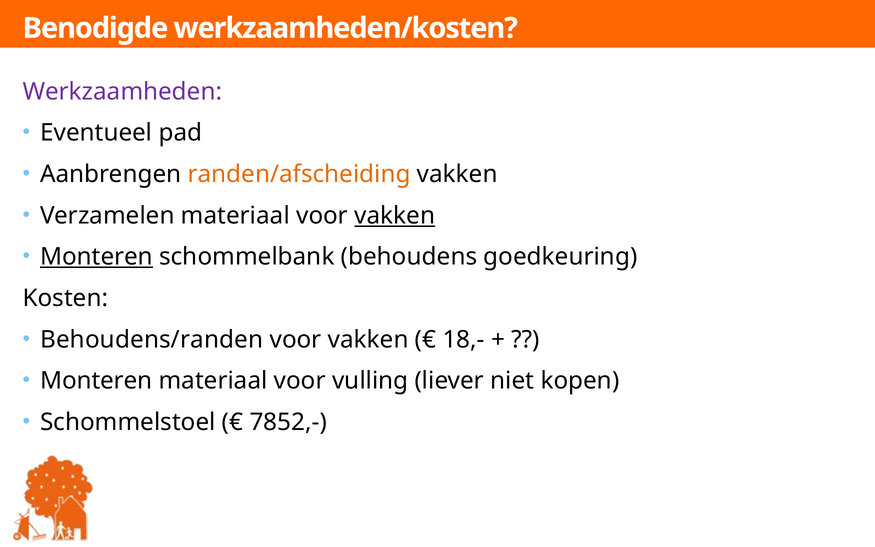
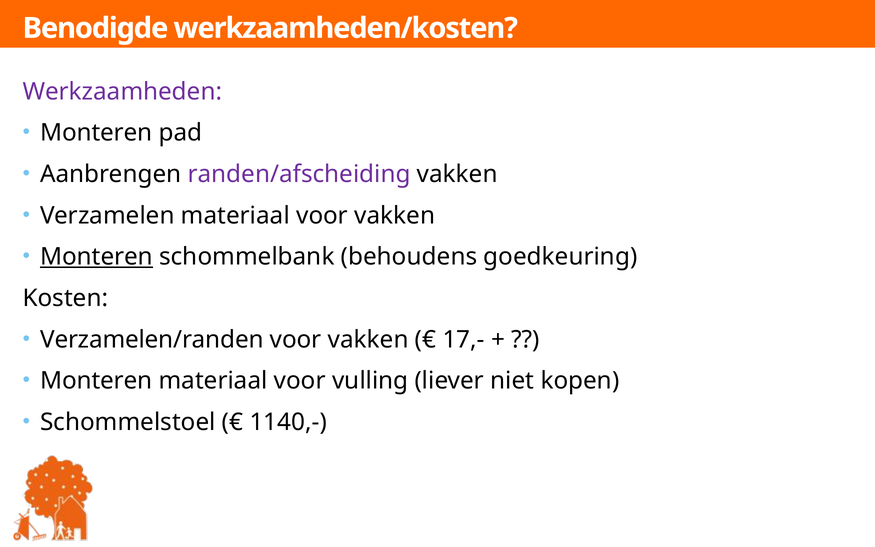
Eventueel at (96, 133): Eventueel -> Monteren
randen/afscheiding colour: orange -> purple
vakken at (395, 216) underline: present -> none
Behoudens/randen: Behoudens/randen -> Verzamelen/randen
18,-: 18,- -> 17,-
7852,-: 7852,- -> 1140,-
